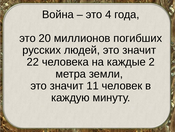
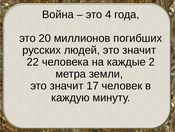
11: 11 -> 17
